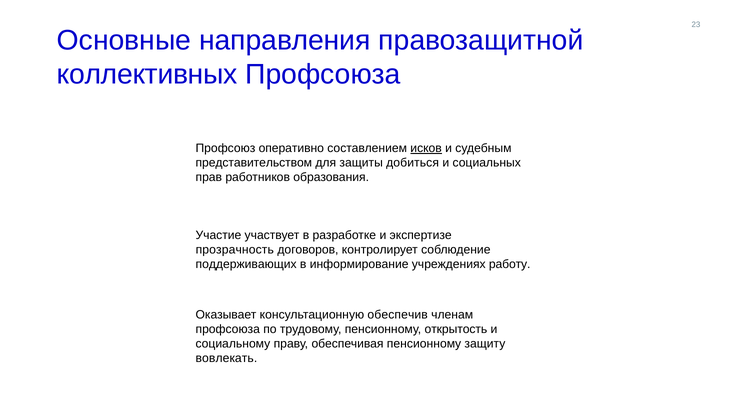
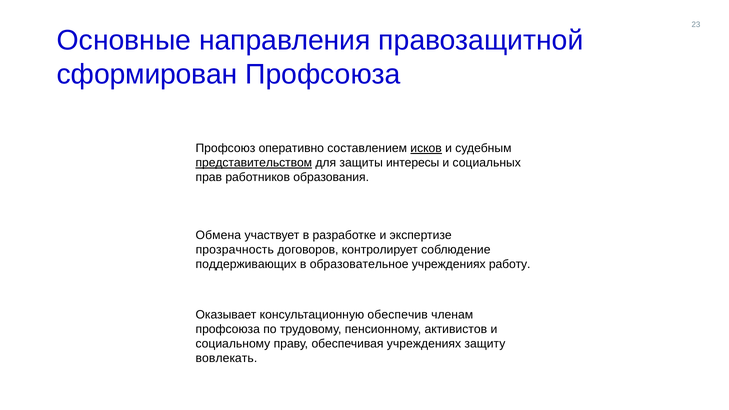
коллективных: коллективных -> сформирован
представительством underline: none -> present
добиться: добиться -> интересы
Участие: Участие -> Обмена
информирование: информирование -> образовательное
открытость: открытость -> активистов
обеспечивая пенсионному: пенсионному -> учреждениях
